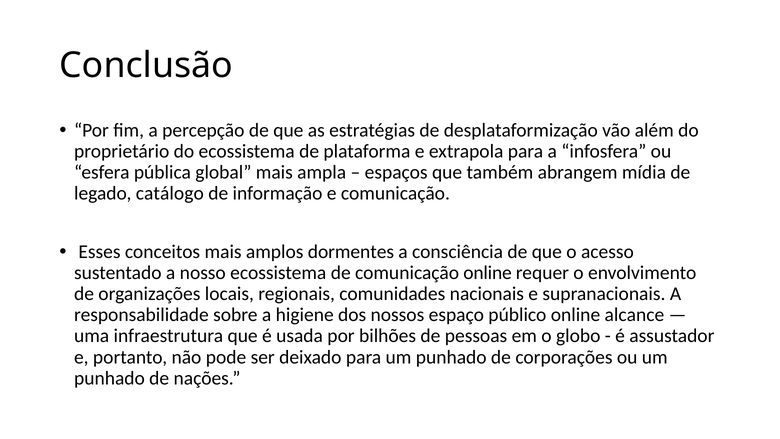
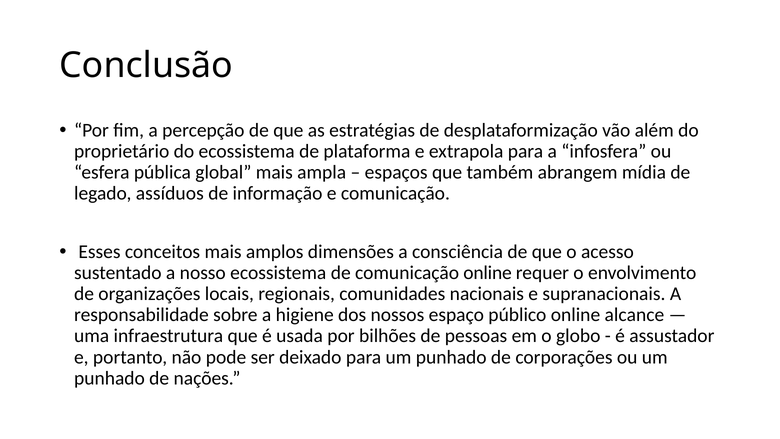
catálogo: catálogo -> assíduos
dormentes: dormentes -> dimensões
